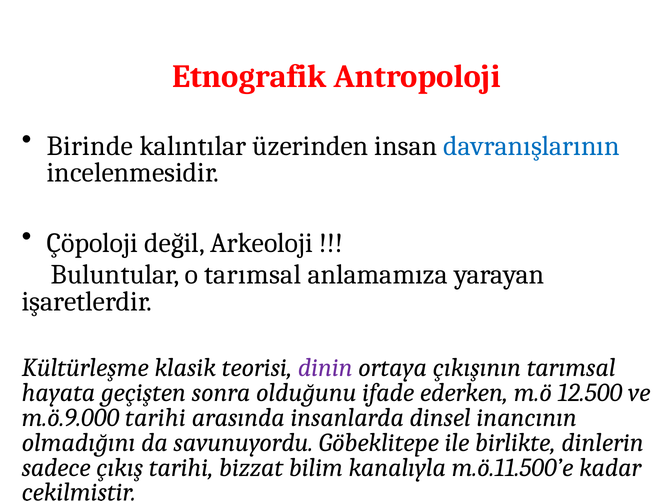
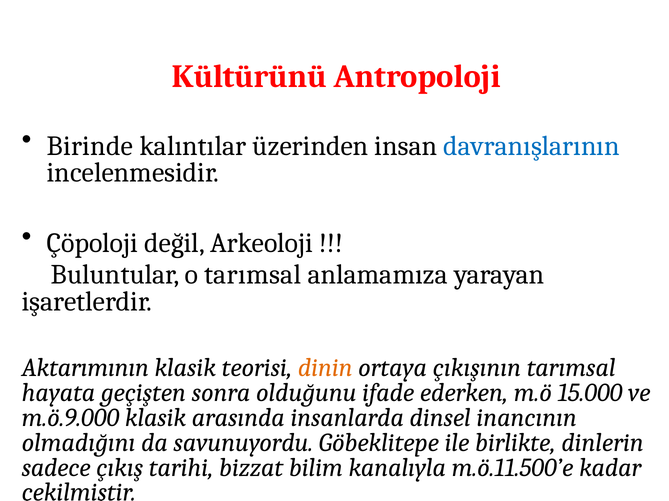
Etnografik: Etnografik -> Kültürünü
Kültürleşme: Kültürleşme -> Aktarımının
dinin colour: purple -> orange
12.500: 12.500 -> 15.000
m.ö.9.000 tarihi: tarihi -> klasik
